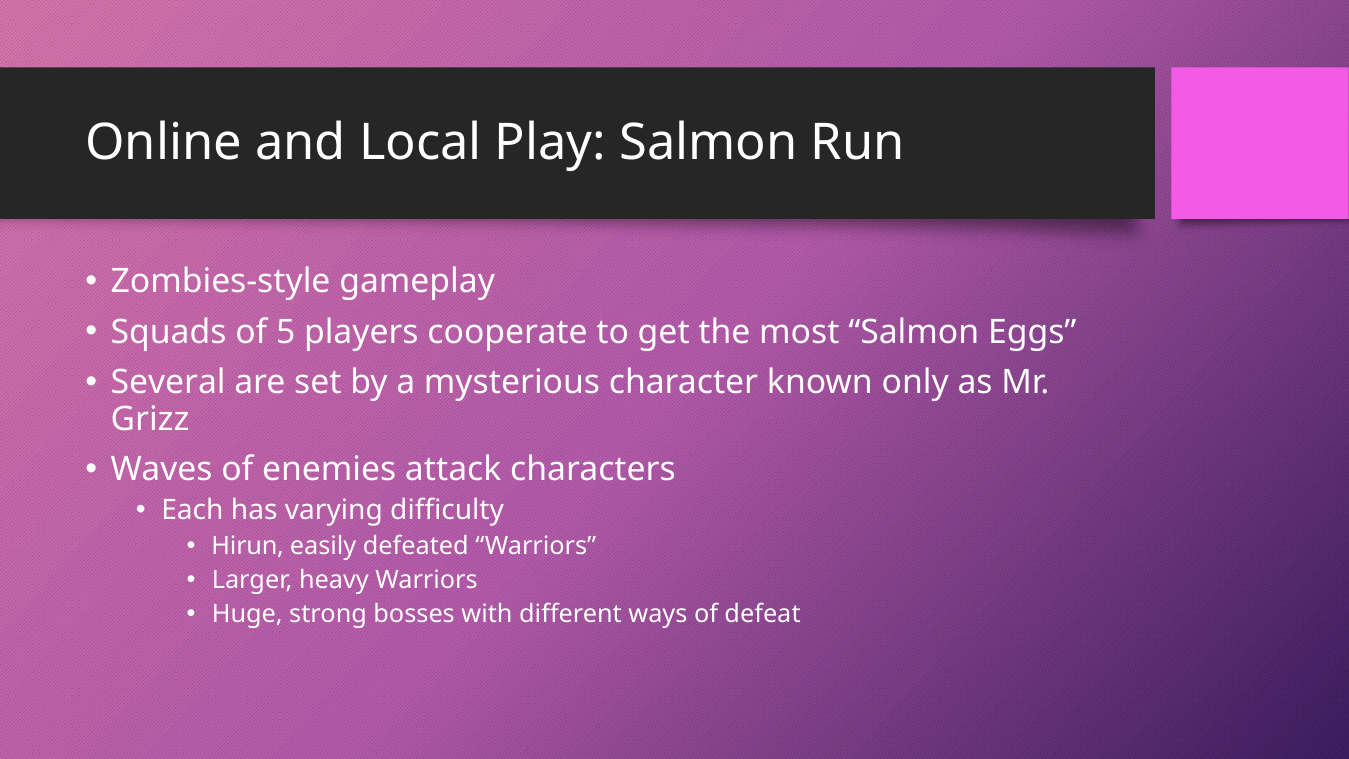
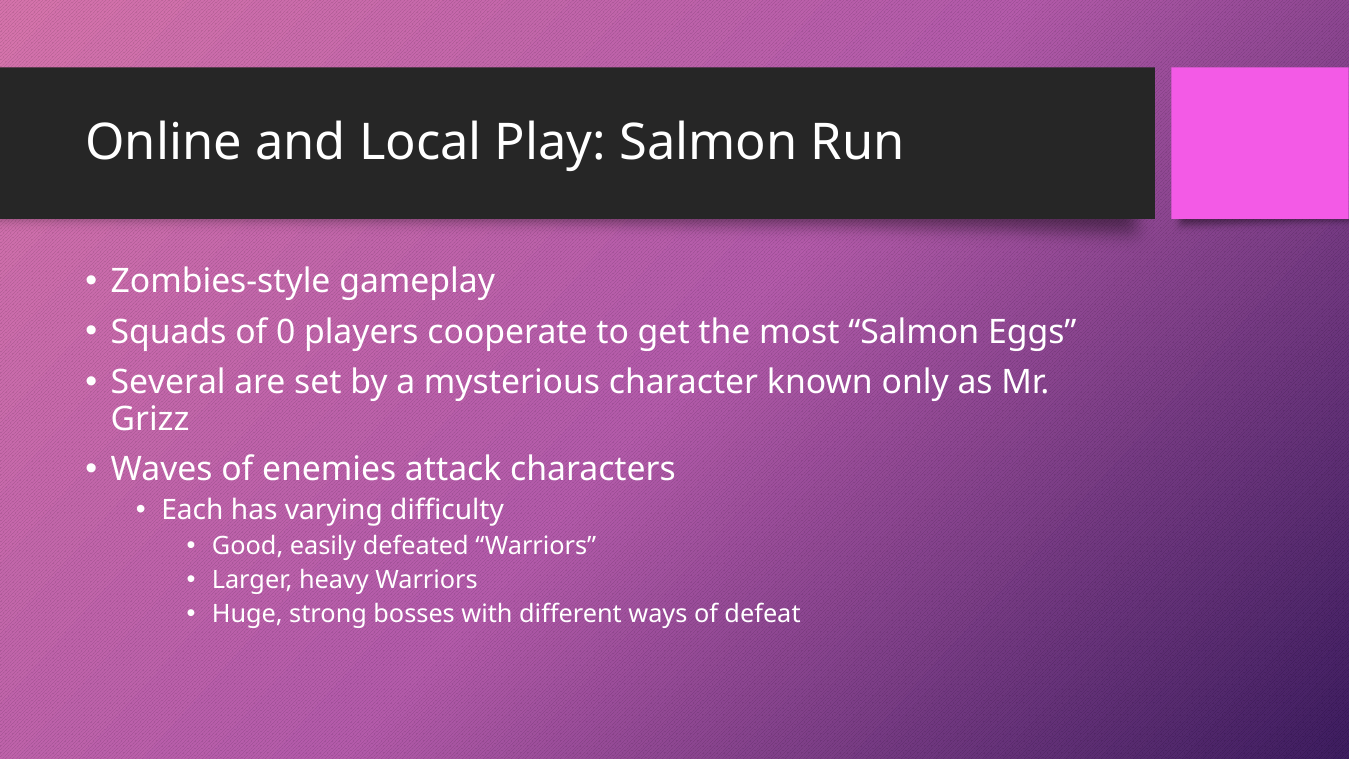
5: 5 -> 0
Hirun: Hirun -> Good
